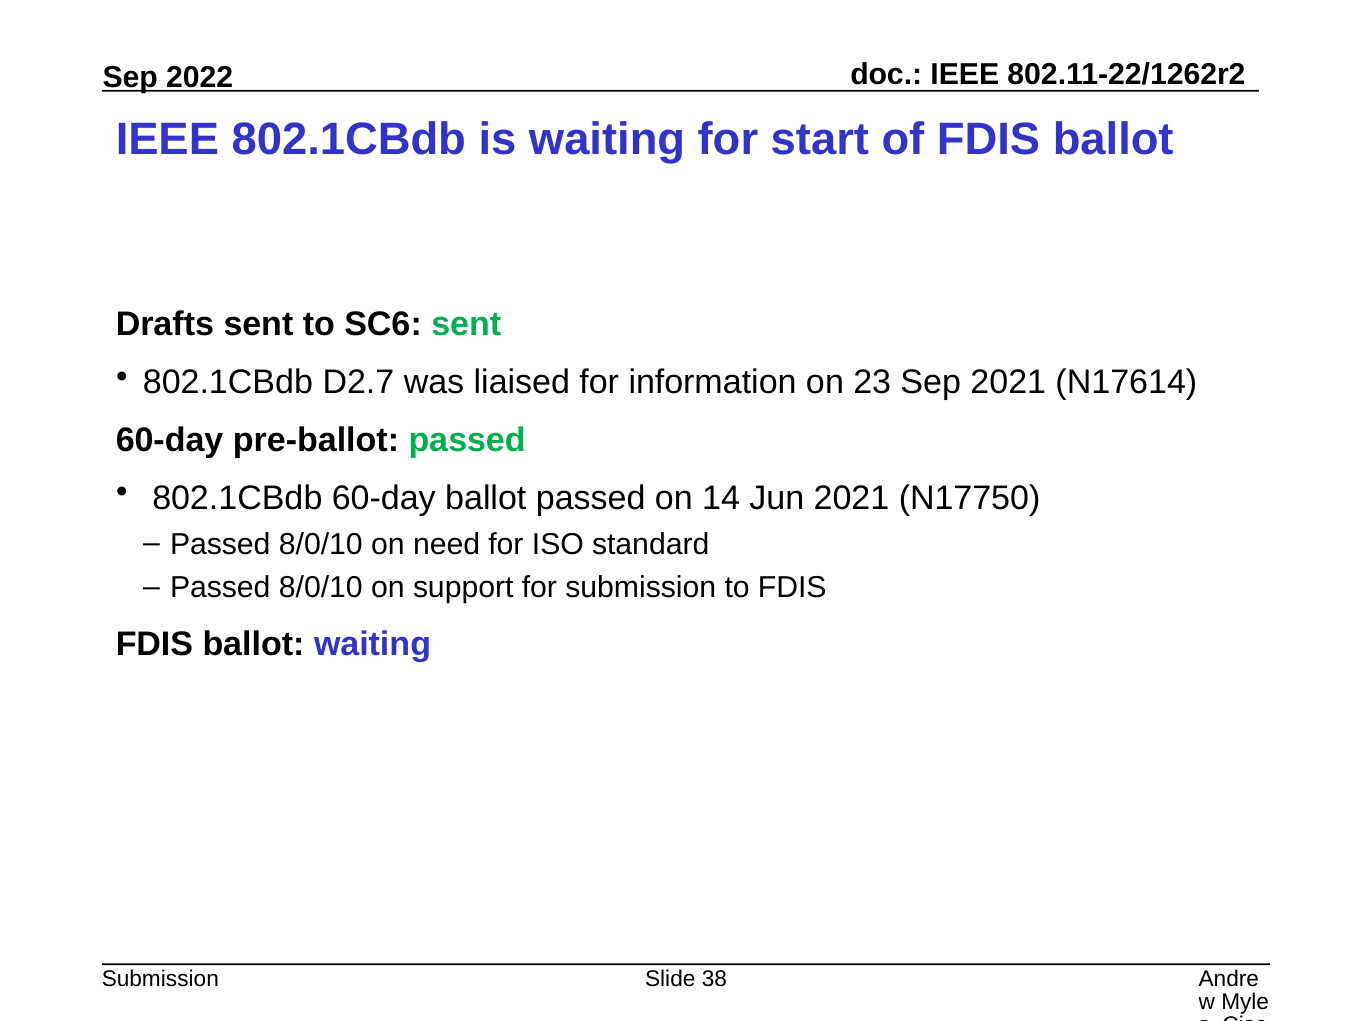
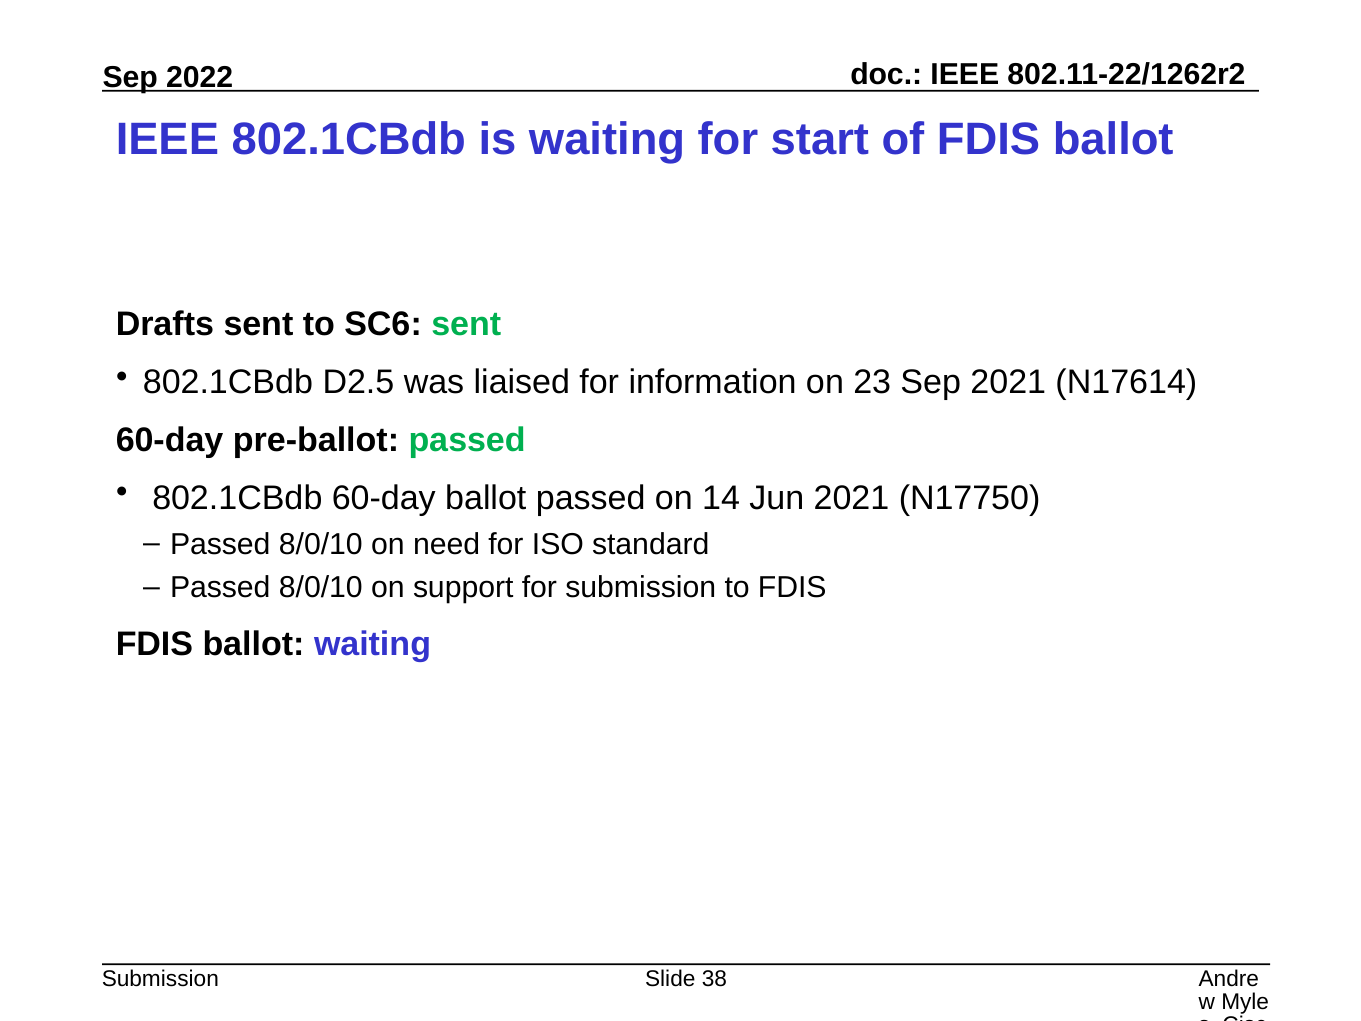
D2.7: D2.7 -> D2.5
